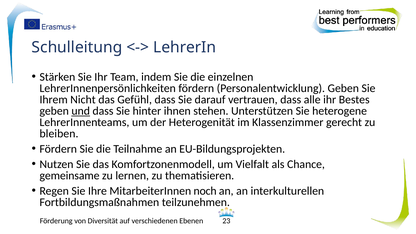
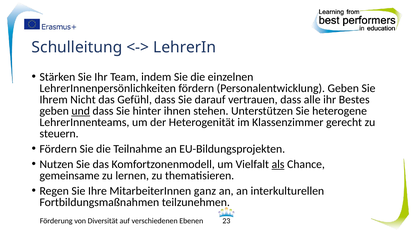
bleiben: bleiben -> steuern
als underline: none -> present
noch: noch -> ganz
